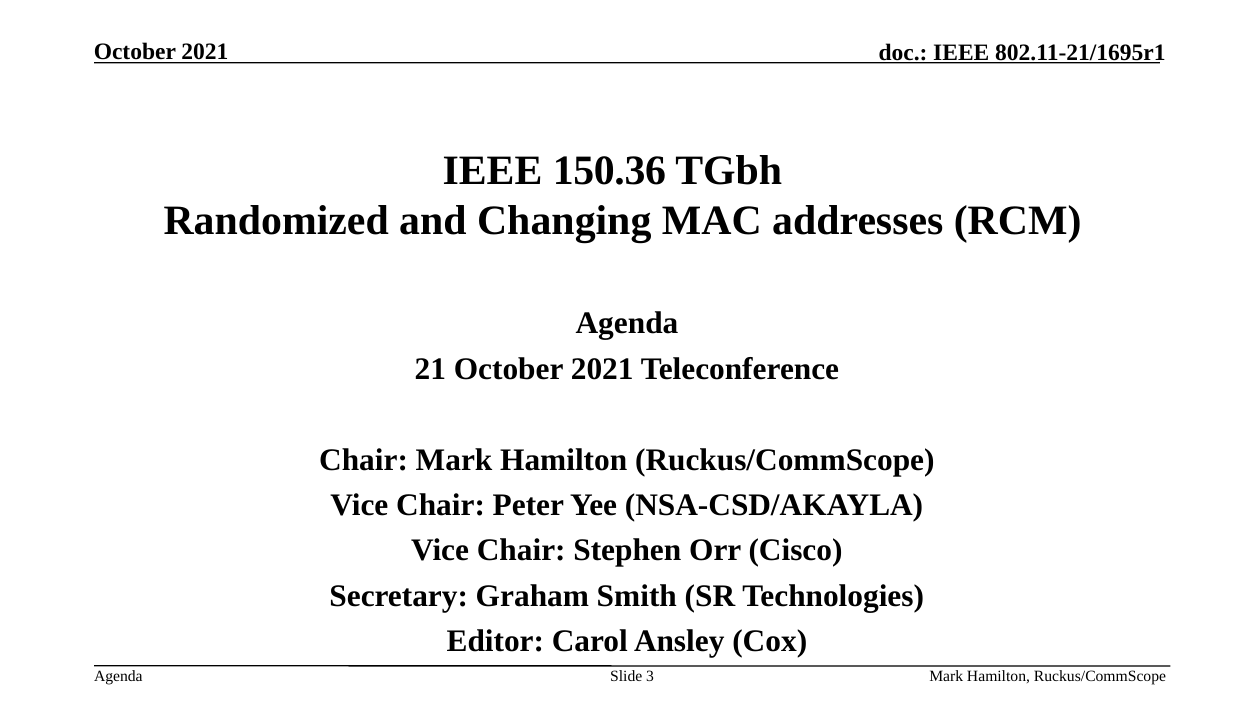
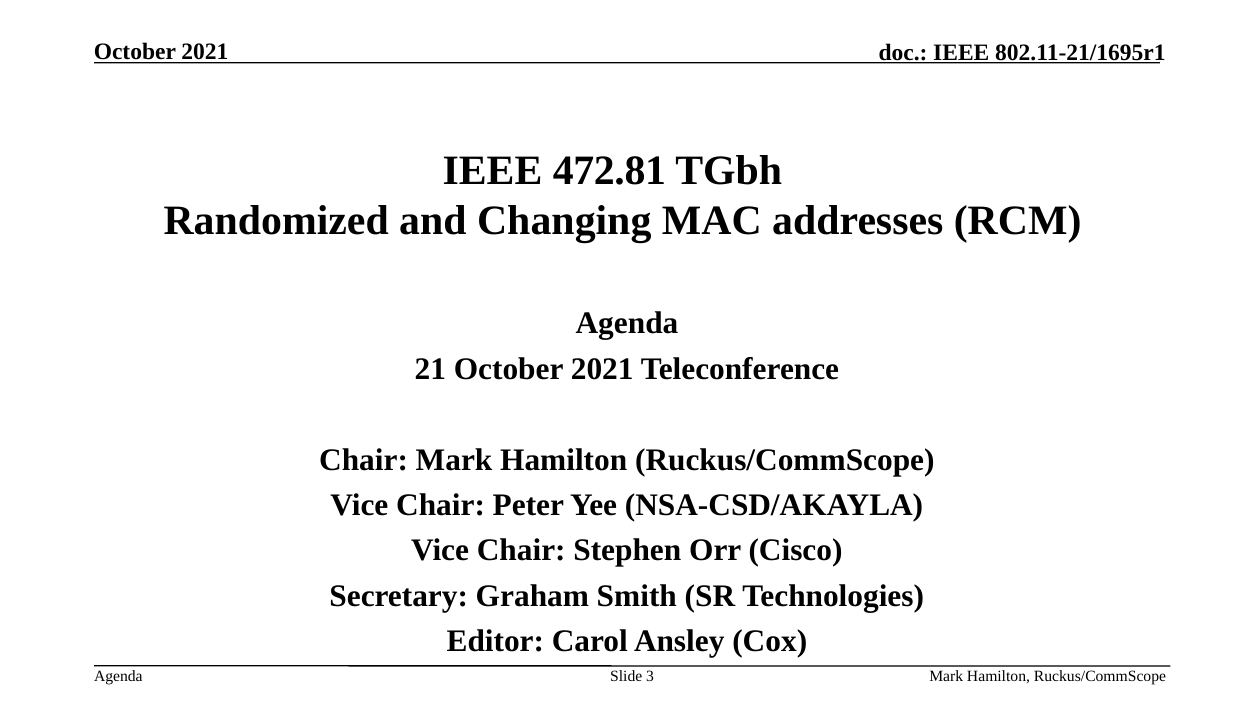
150.36: 150.36 -> 472.81
